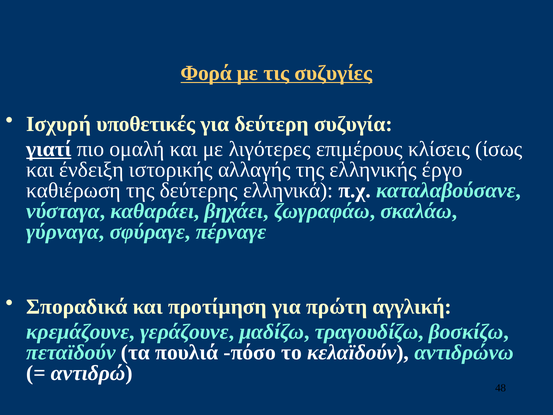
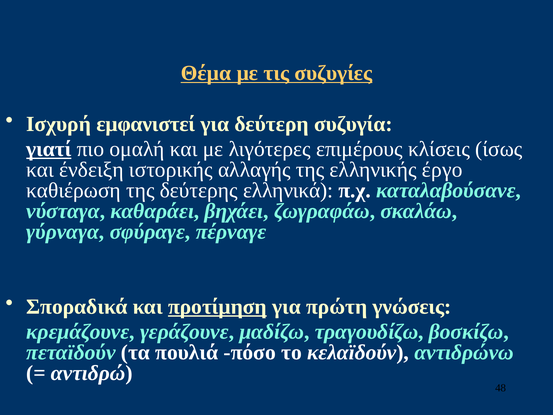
Φορά: Φορά -> Θέμα
υποθετικές: υποθετικές -> εμφανιστεί
προτίμηση underline: none -> present
αγγλική: αγγλική -> γνώσεις
